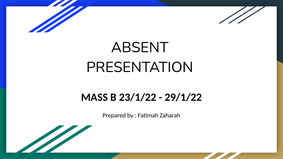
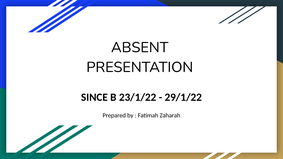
MASS: MASS -> SINCE
